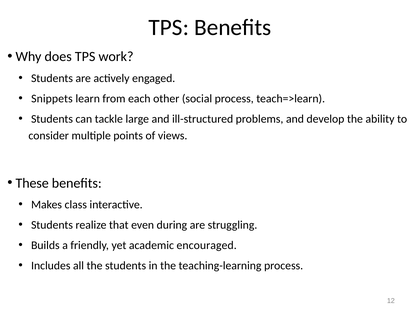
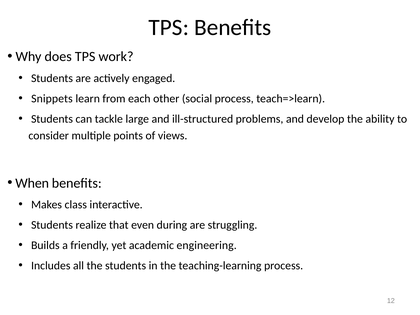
These: These -> When
encouraged: encouraged -> engineering
